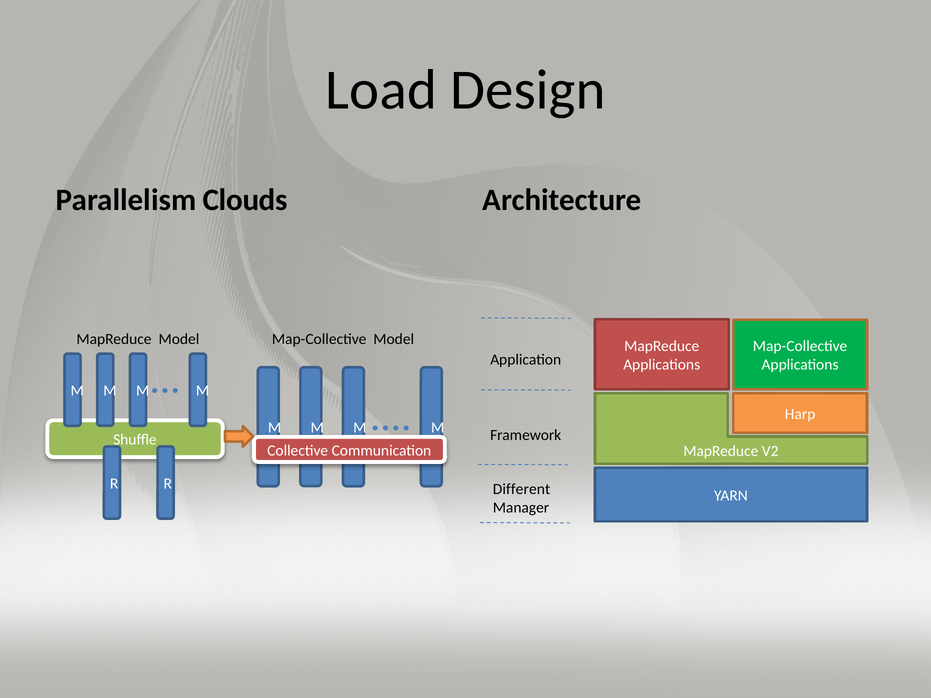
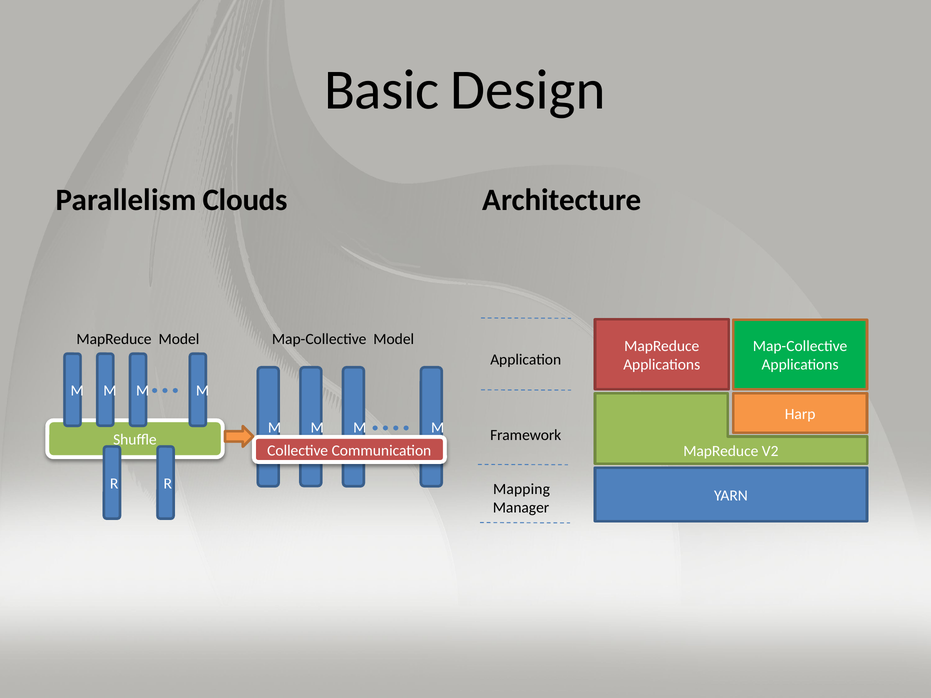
Load: Load -> Basic
Different: Different -> Mapping
